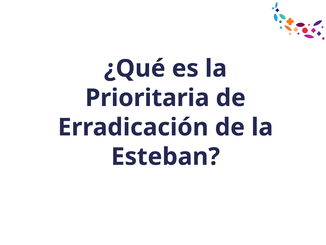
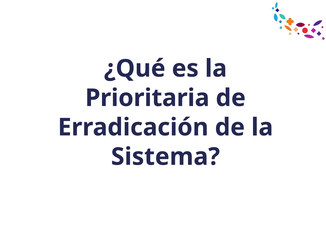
Esteban: Esteban -> Sistema
